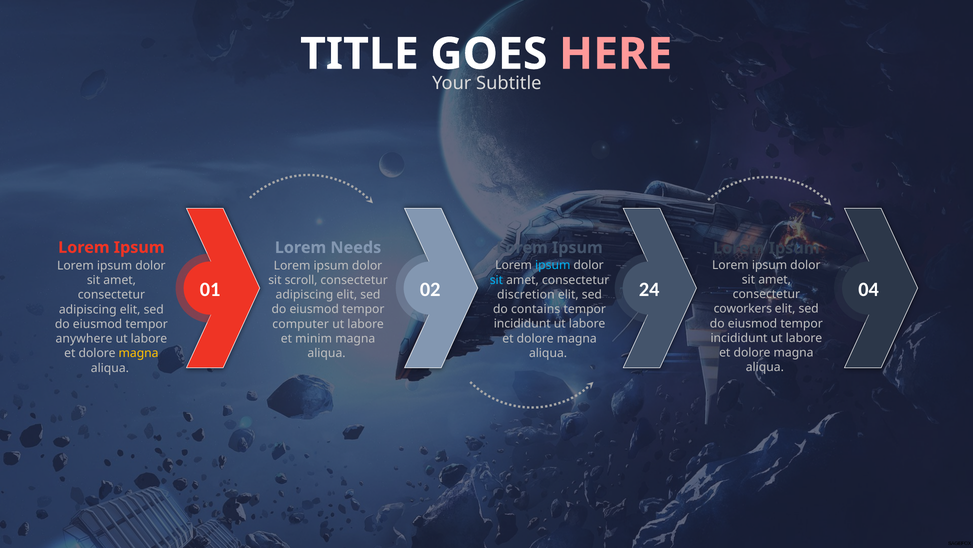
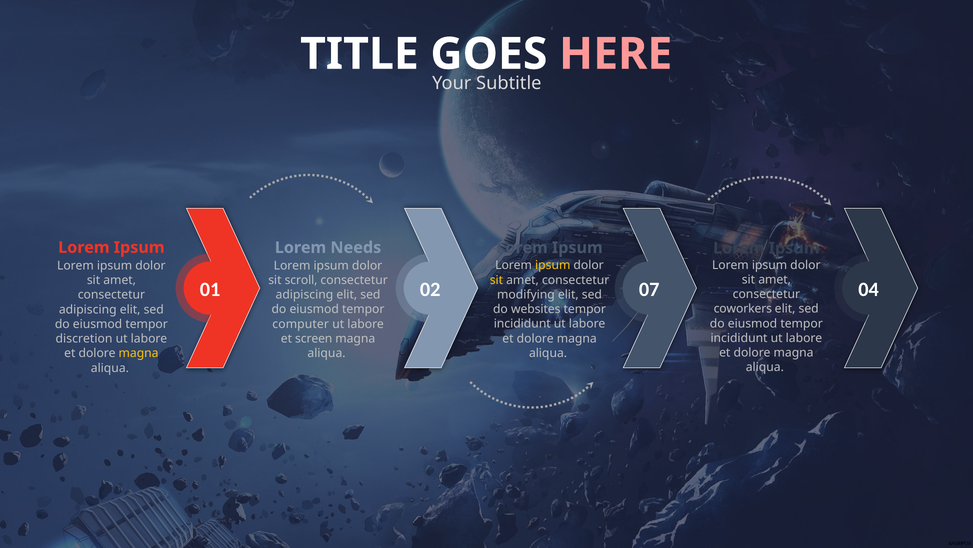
ipsum at (553, 265) colour: light blue -> yellow
sit at (496, 280) colour: light blue -> yellow
24: 24 -> 07
discretion: discretion -> modifying
contains: contains -> websites
minim: minim -> screen
anywhere: anywhere -> discretion
